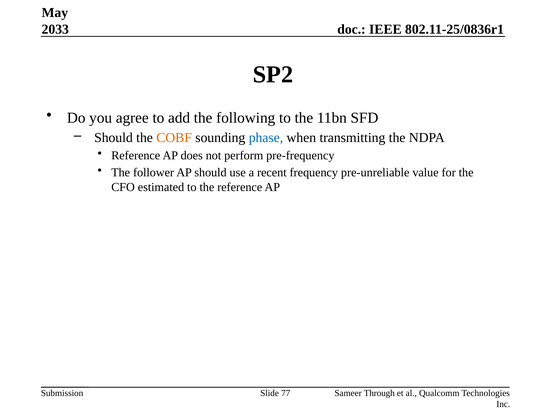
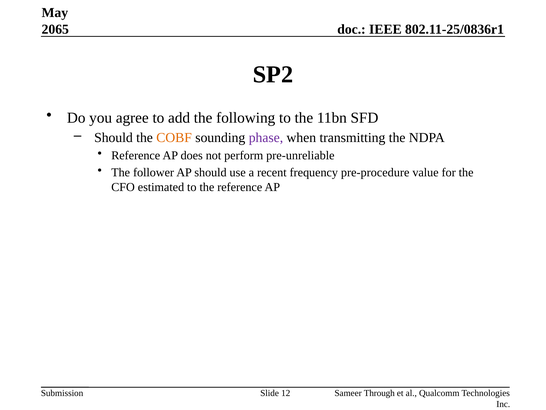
2033: 2033 -> 2065
phase colour: blue -> purple
pre-frequency: pre-frequency -> pre-unreliable
pre-unreliable: pre-unreliable -> pre-procedure
77: 77 -> 12
